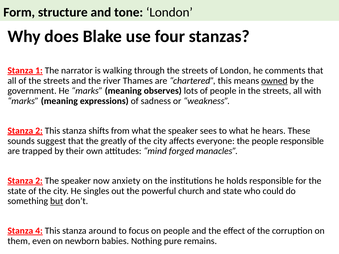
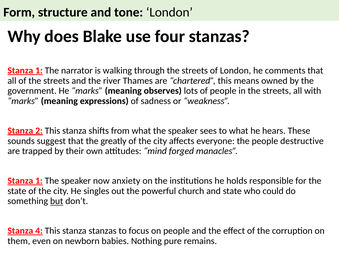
owned underline: present -> none
people responsible: responsible -> destructive
2 at (39, 181): 2 -> 1
stanza around: around -> stanzas
